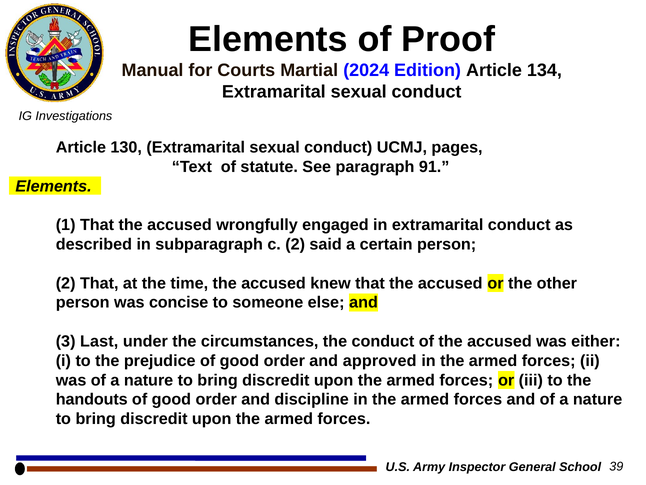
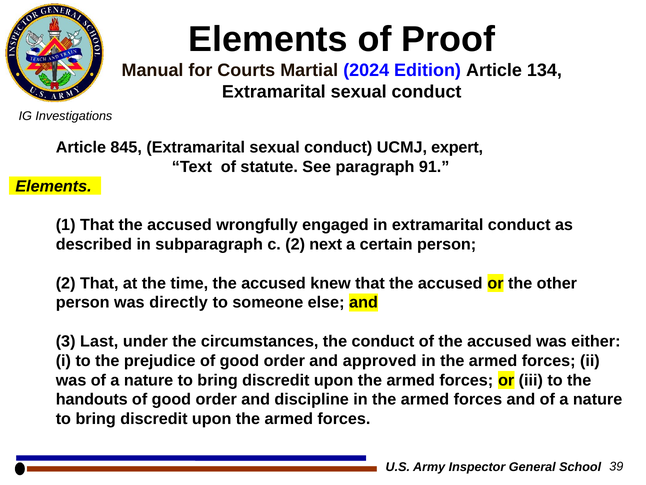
130: 130 -> 845
pages: pages -> expert
said: said -> next
concise: concise -> directly
